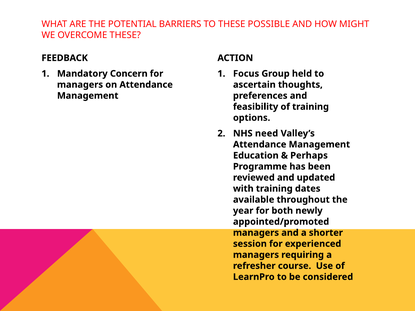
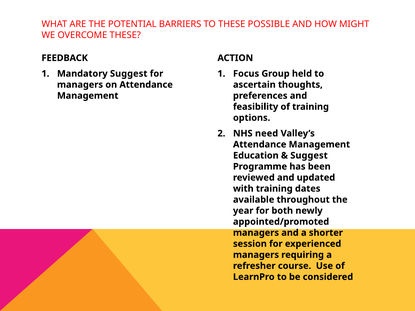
Mandatory Concern: Concern -> Suggest
Perhaps at (309, 156): Perhaps -> Suggest
